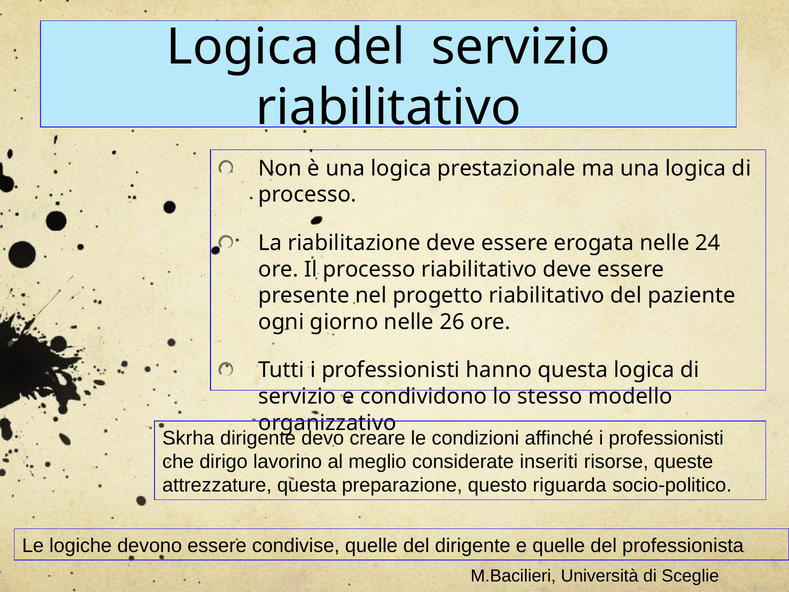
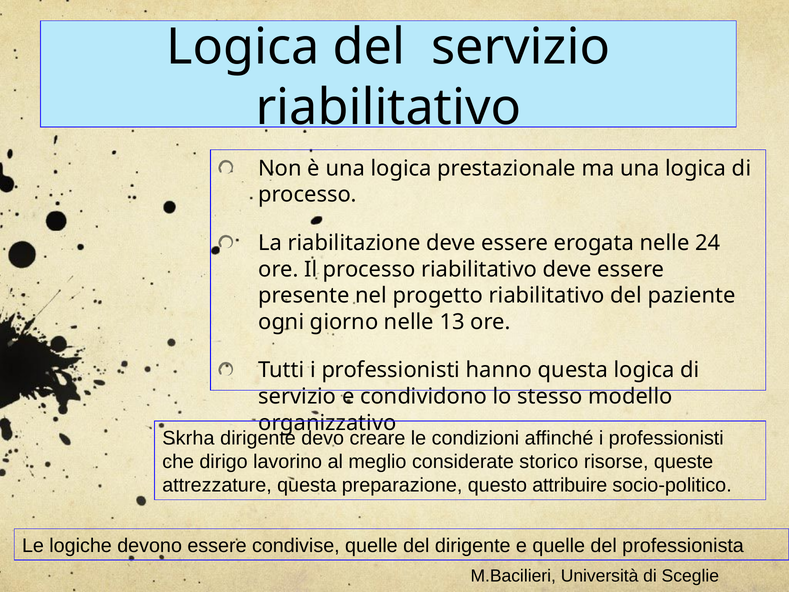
26: 26 -> 13
inseriti: inseriti -> storico
riguarda: riguarda -> attribuire
